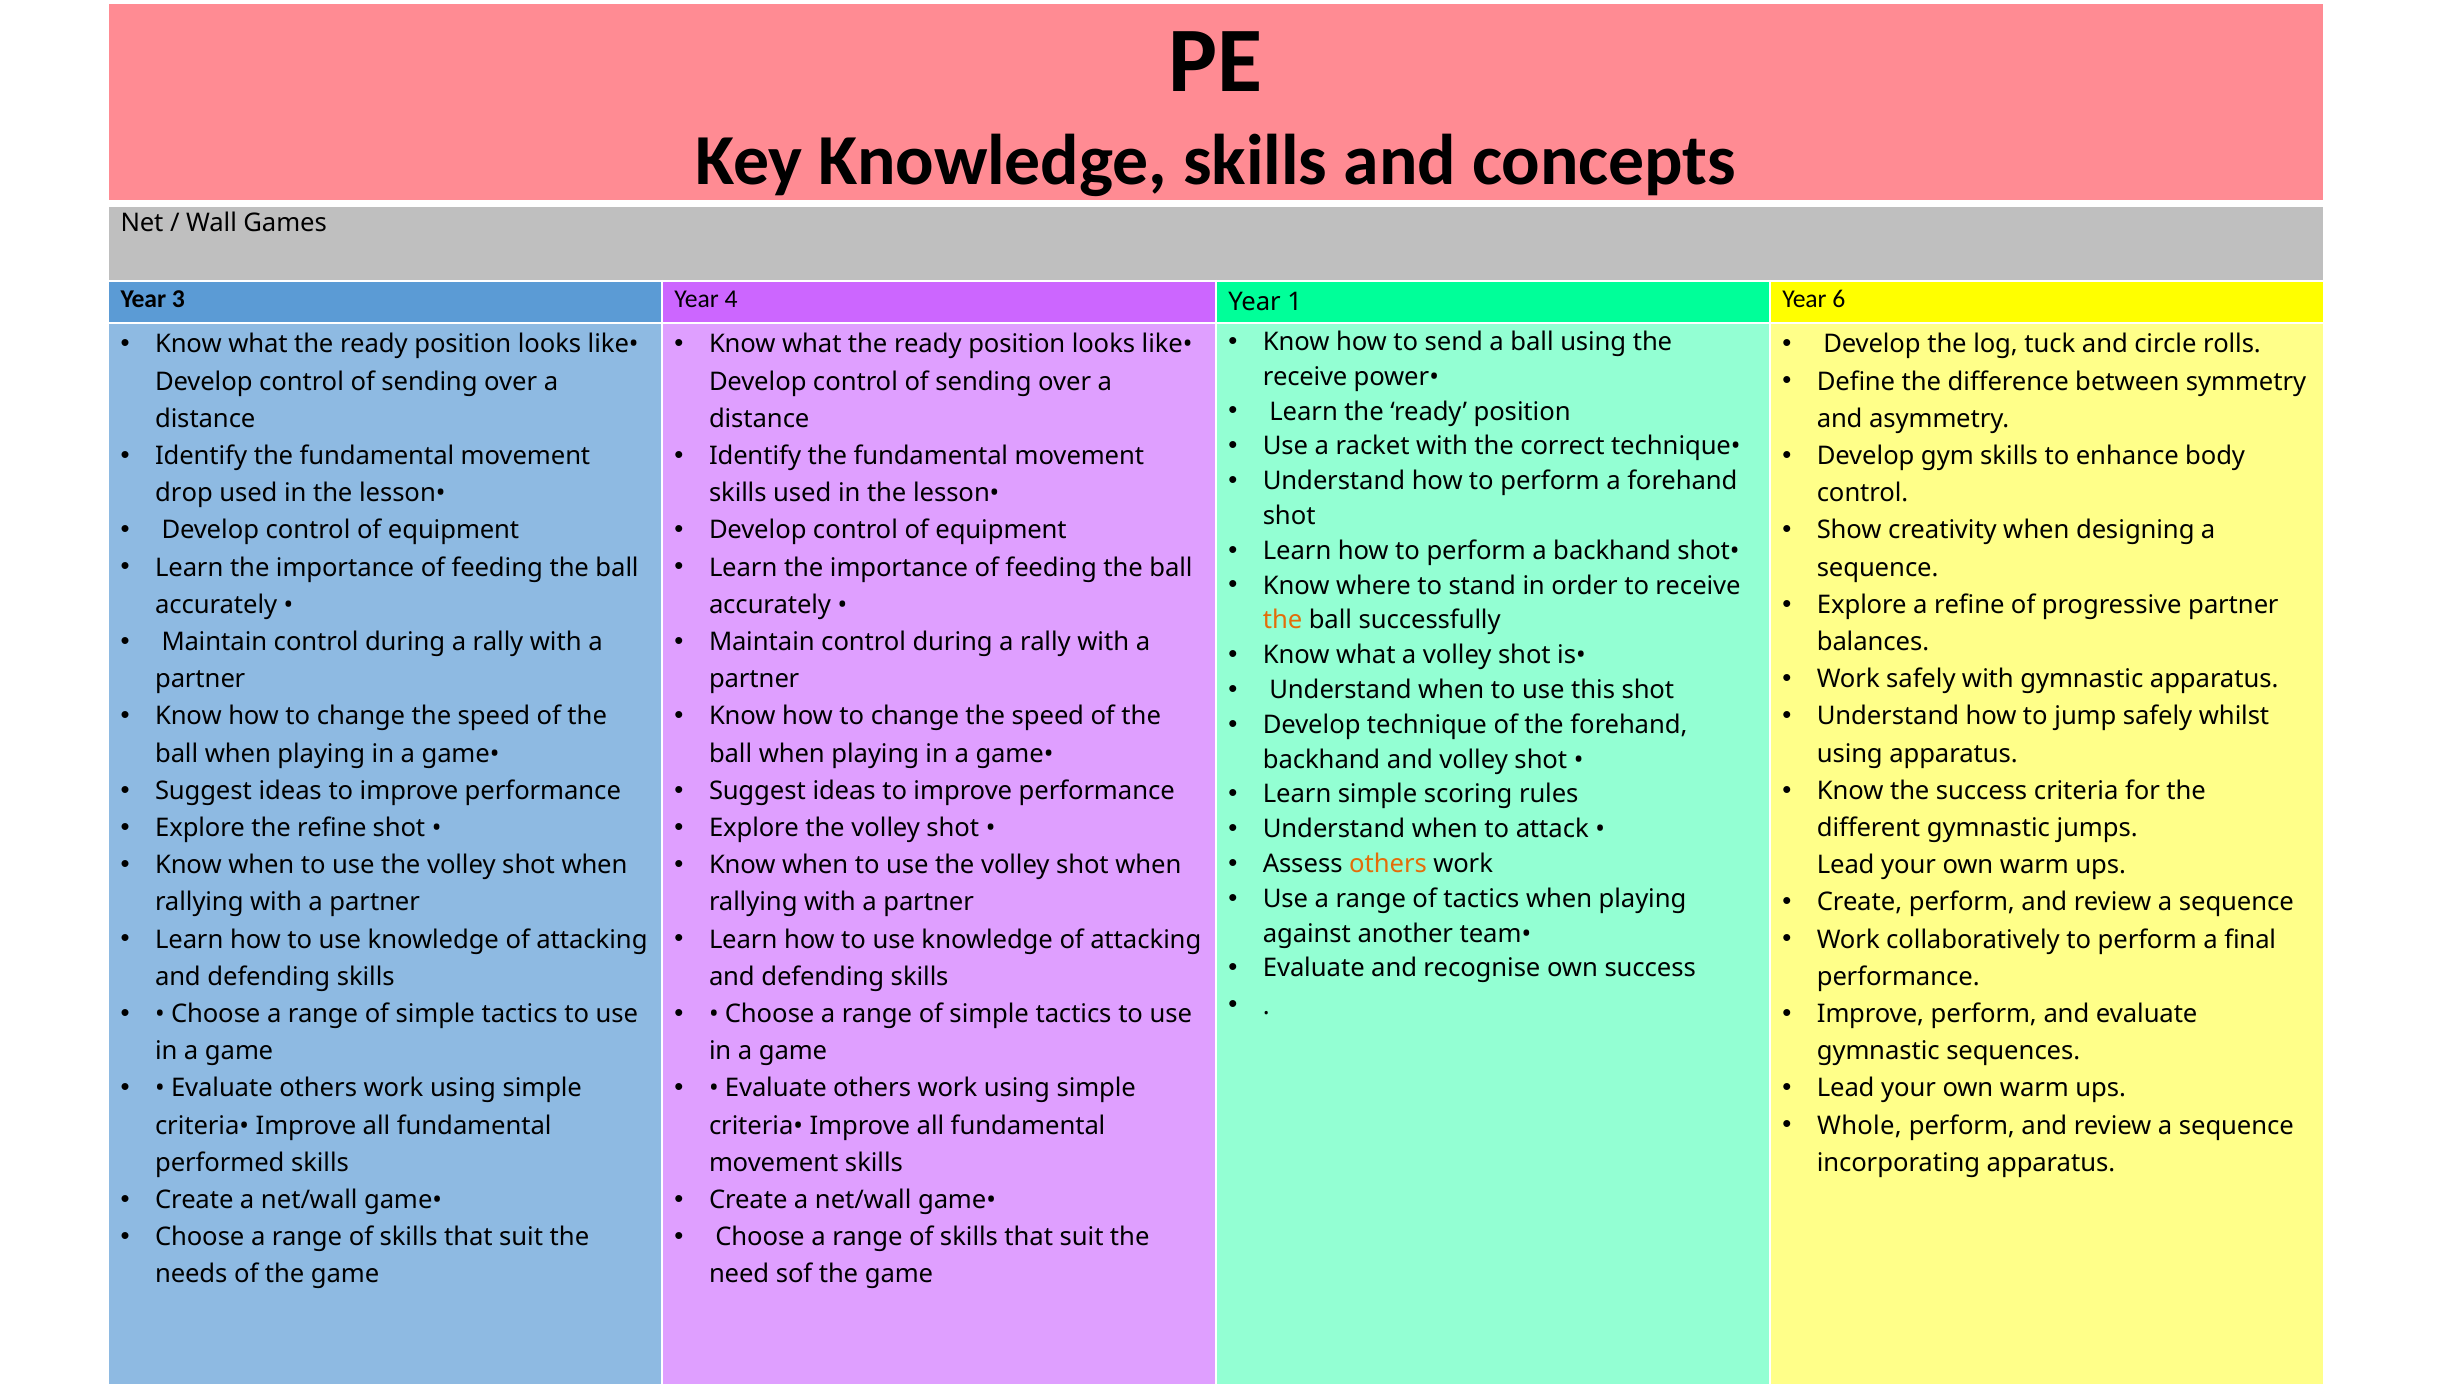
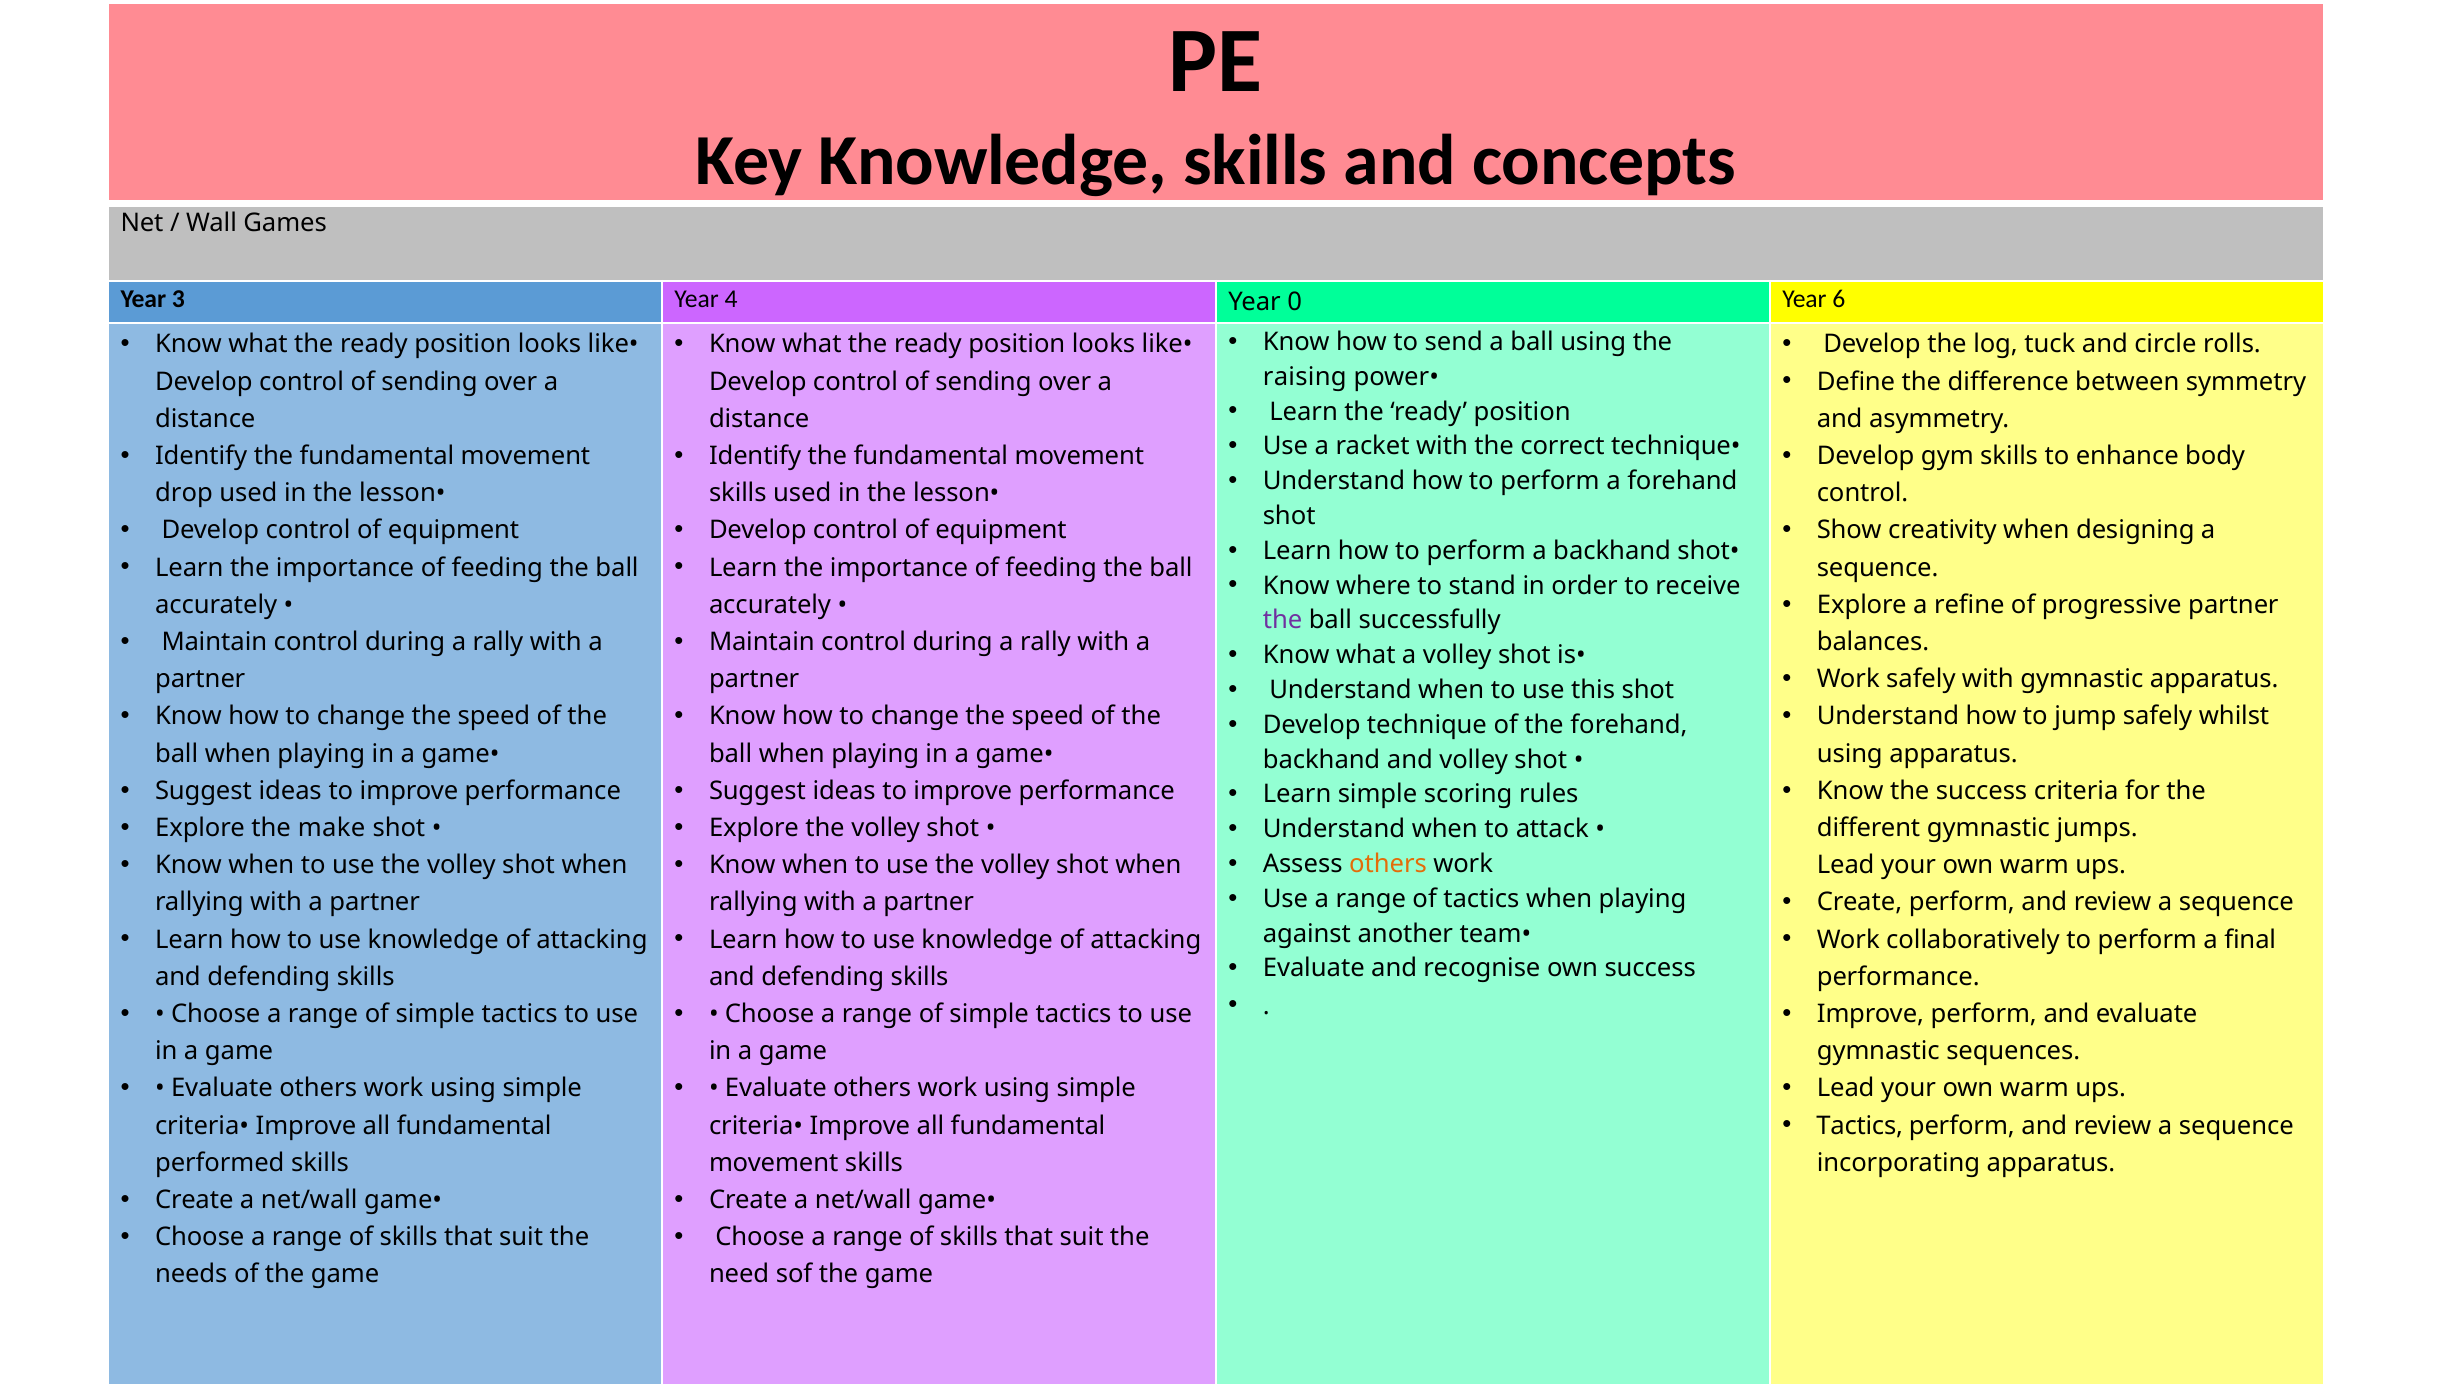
1: 1 -> 0
receive at (1305, 377): receive -> raising
the at (1283, 620) colour: orange -> purple
the refine: refine -> make
Whole at (1859, 1125): Whole -> Tactics
